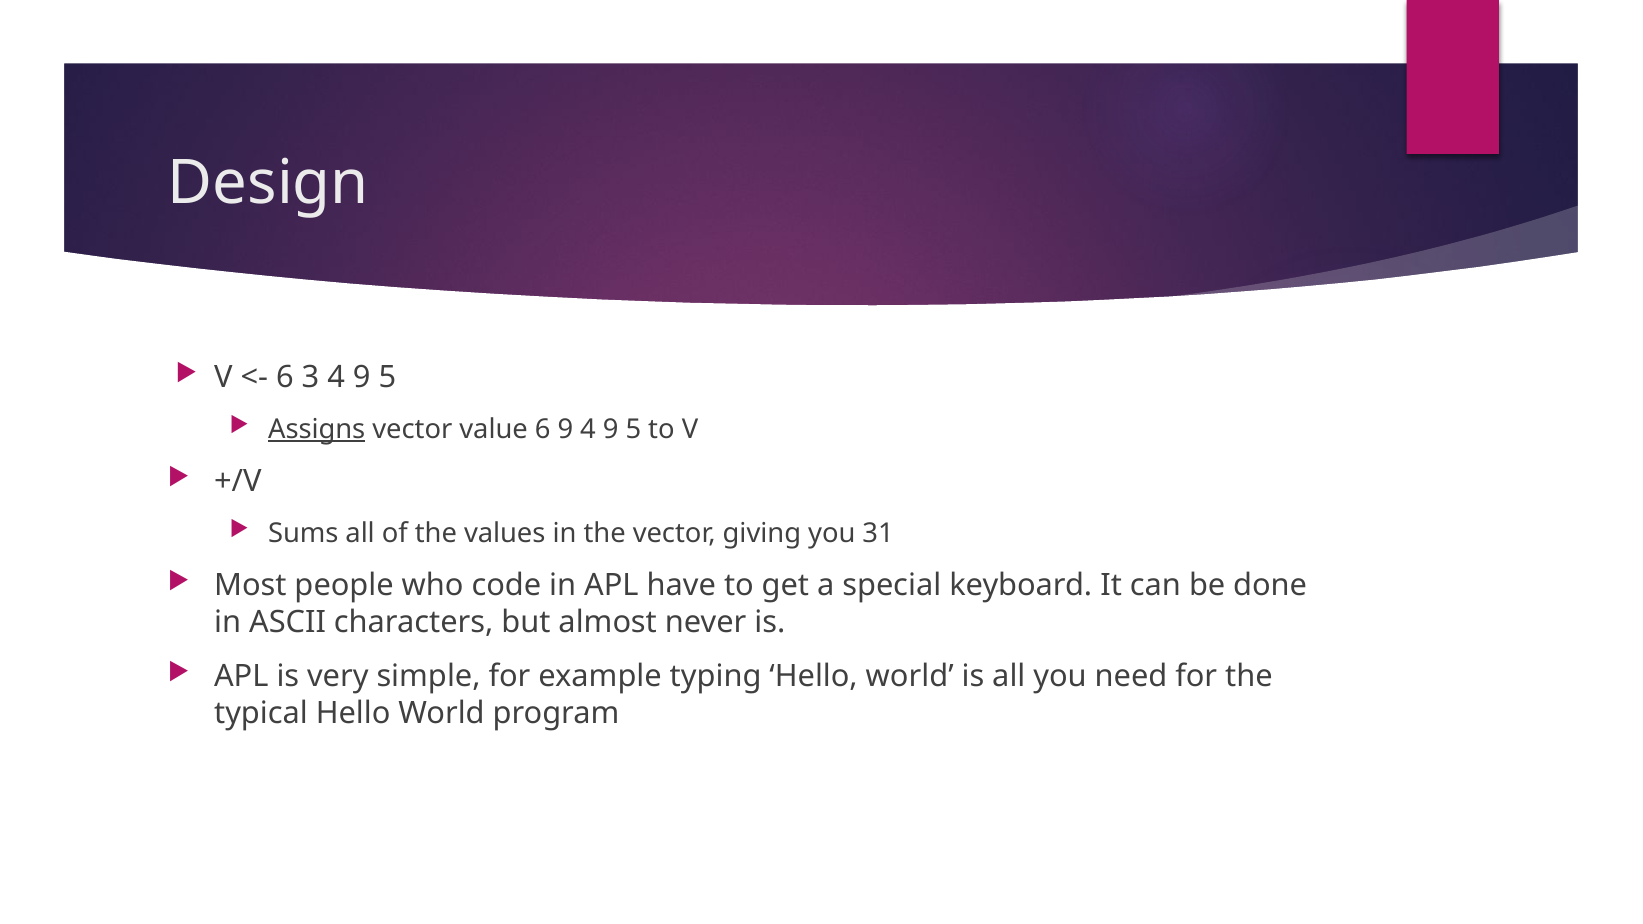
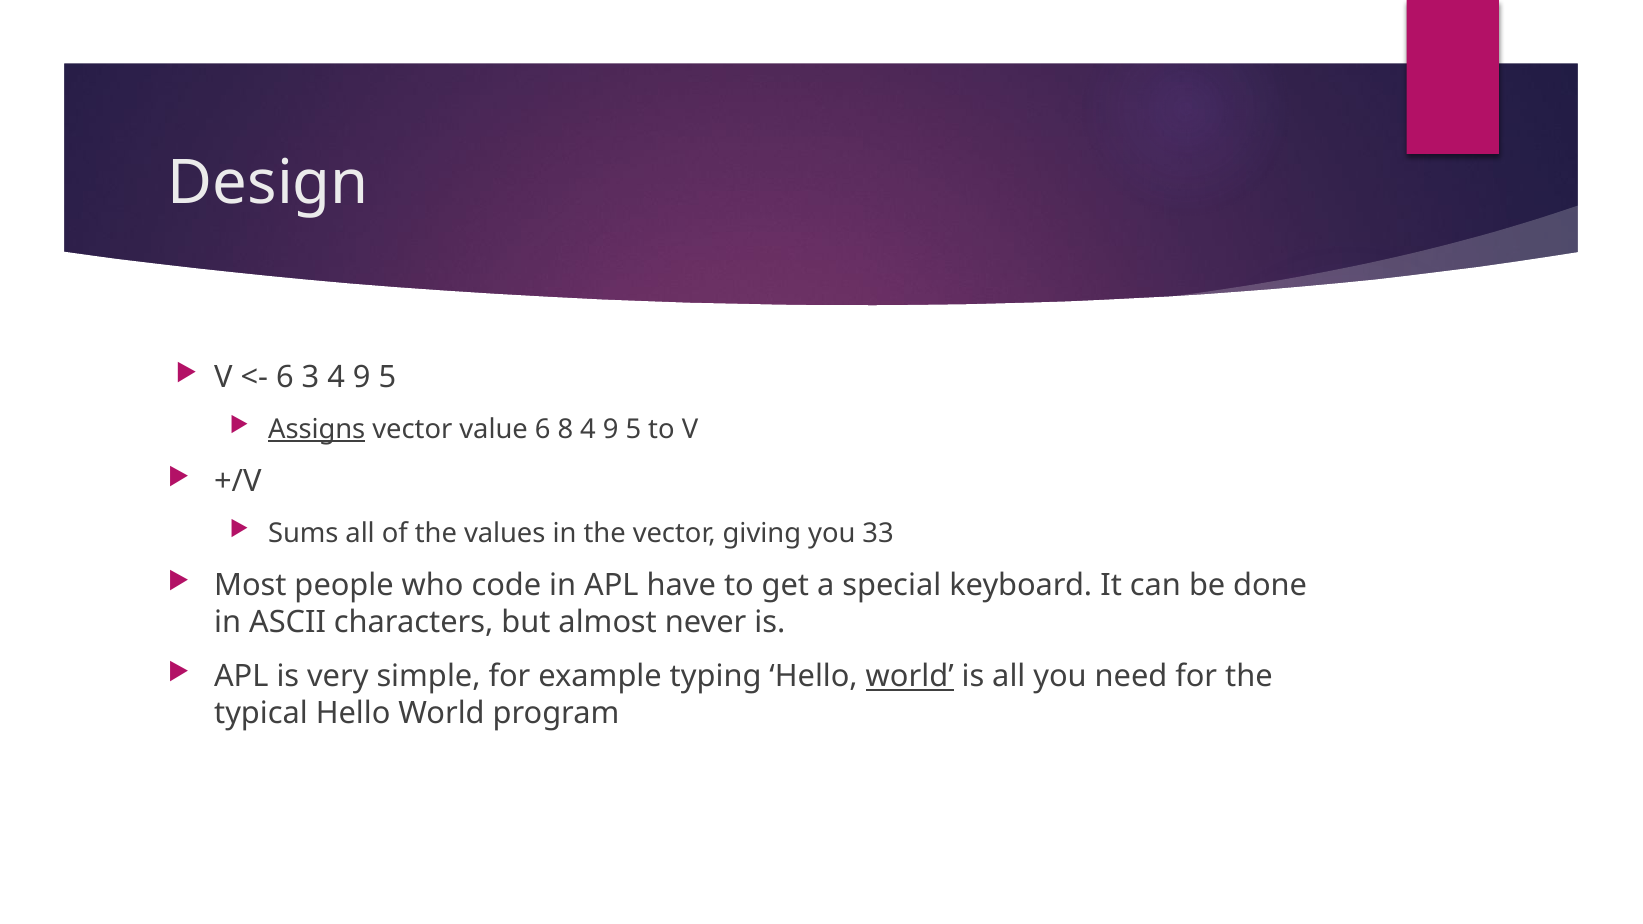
6 9: 9 -> 8
31: 31 -> 33
world at (910, 677) underline: none -> present
